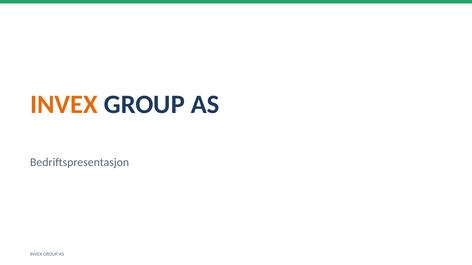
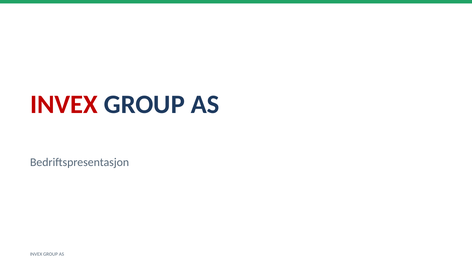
INVEX at (64, 105) colour: orange -> red
